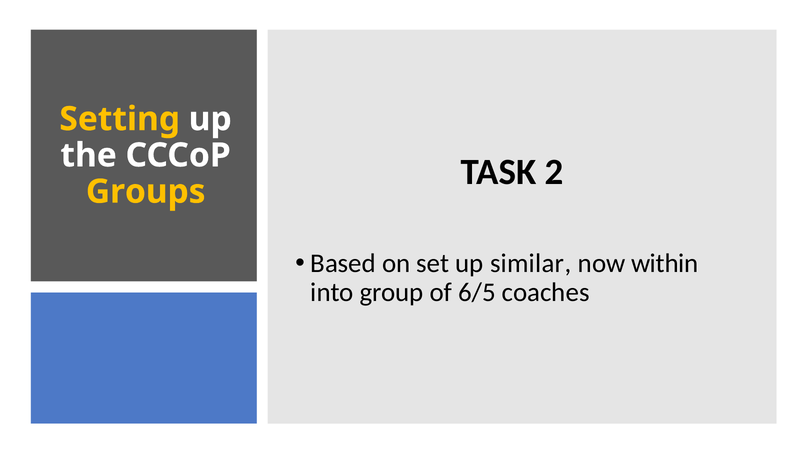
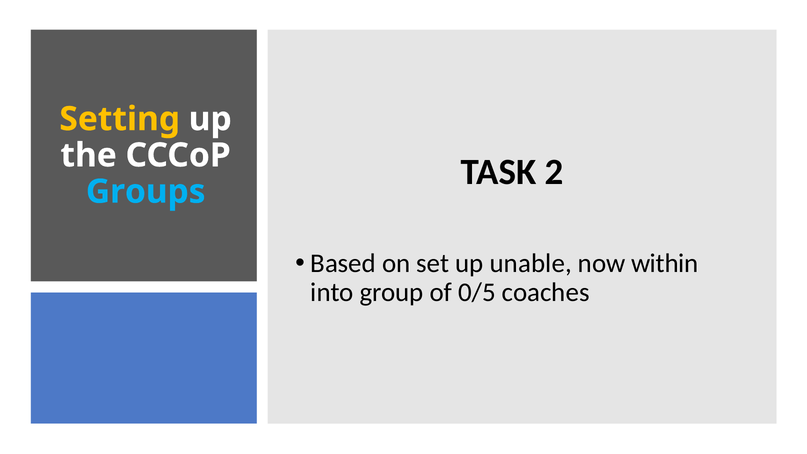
Groups colour: yellow -> light blue
similar: similar -> unable
6/5: 6/5 -> 0/5
